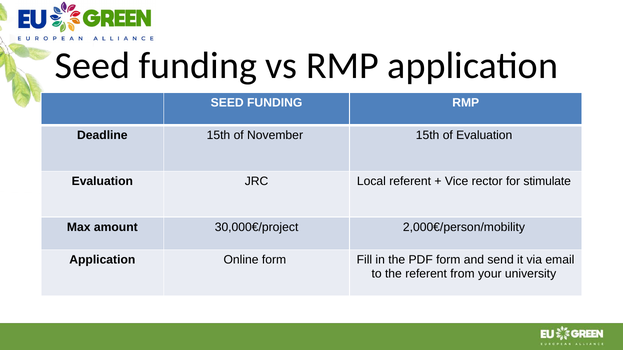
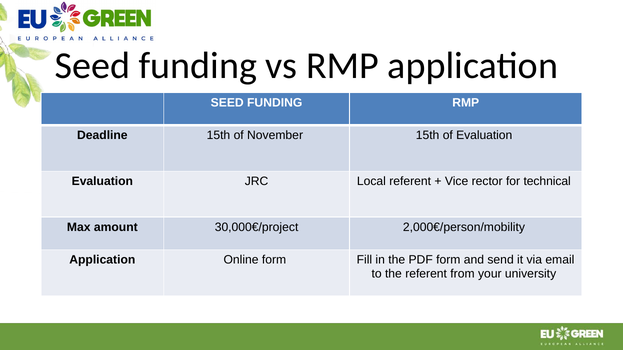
stimulate: stimulate -> technical
